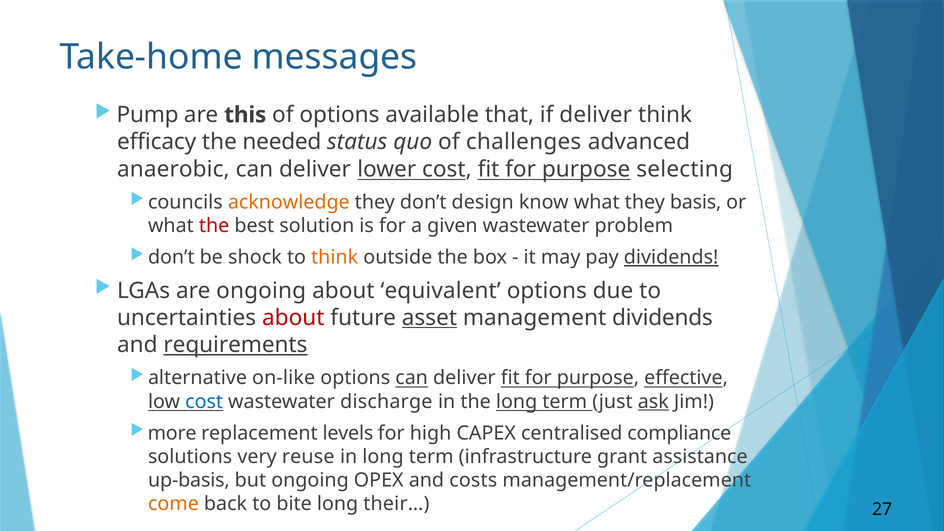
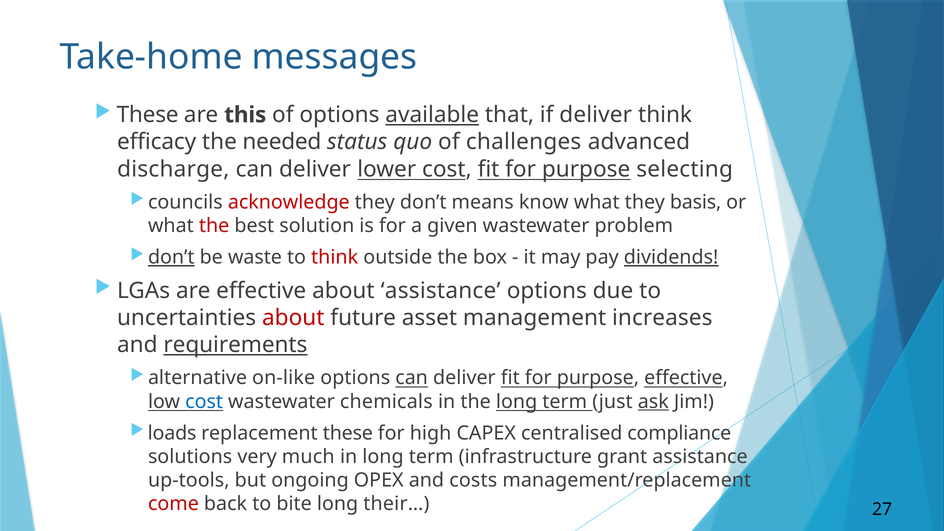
Pump at (148, 115): Pump -> These
available underline: none -> present
anaerobic: anaerobic -> discharge
acknowledge colour: orange -> red
design: design -> means
don’t at (171, 257) underline: none -> present
shock: shock -> waste
think at (335, 257) colour: orange -> red
are ongoing: ongoing -> effective
about equivalent: equivalent -> assistance
asset underline: present -> none
management dividends: dividends -> increases
discharge: discharge -> chemicals
more: more -> loads
replacement levels: levels -> these
reuse: reuse -> much
up-basis: up-basis -> up-tools
come colour: orange -> red
